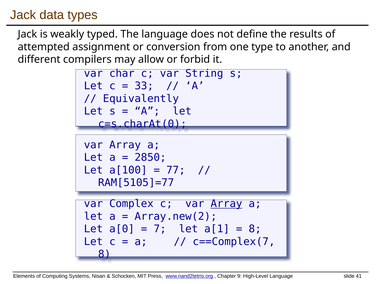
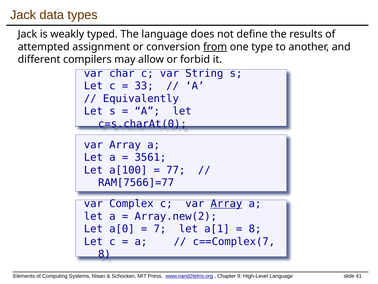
from underline: none -> present
2850: 2850 -> 3561
RAM[5105]=77: RAM[5105]=77 -> RAM[7566]=77
